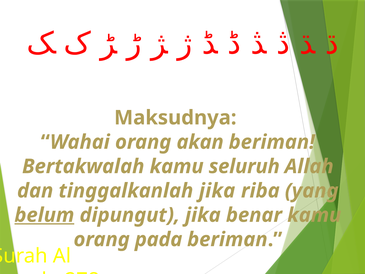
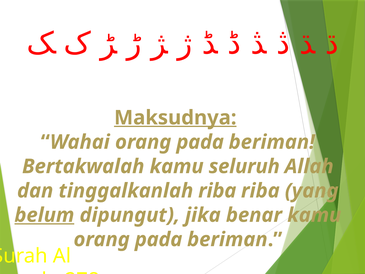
Maksudnya underline: none -> present
Wahai orang akan: akan -> pada
tinggalkanlah jika: jika -> riba
